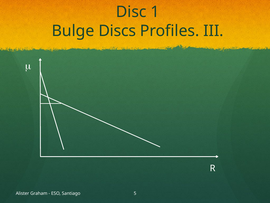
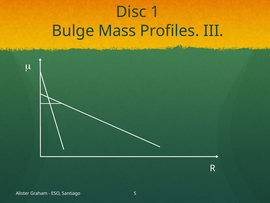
Discs: Discs -> Mass
